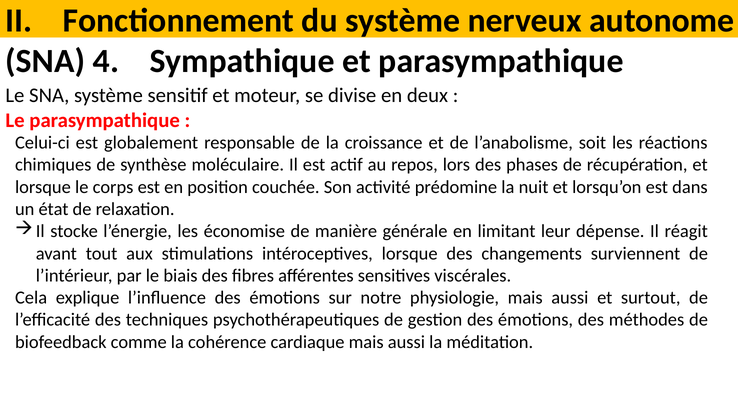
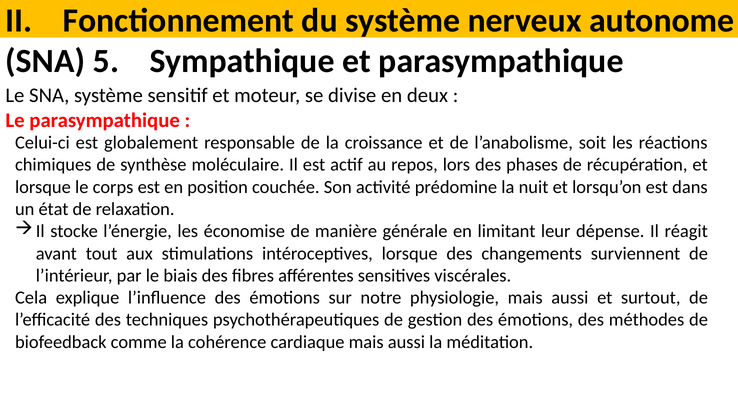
4: 4 -> 5
